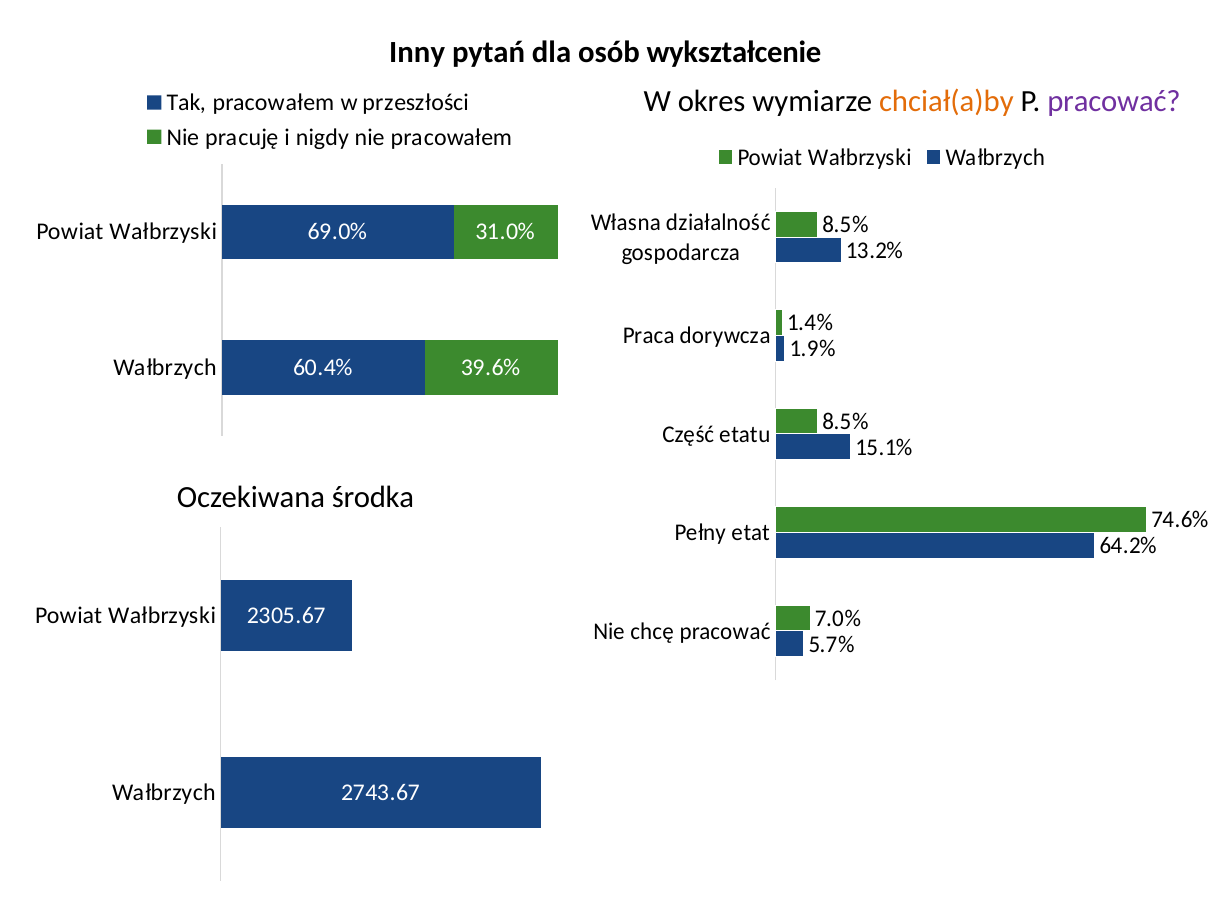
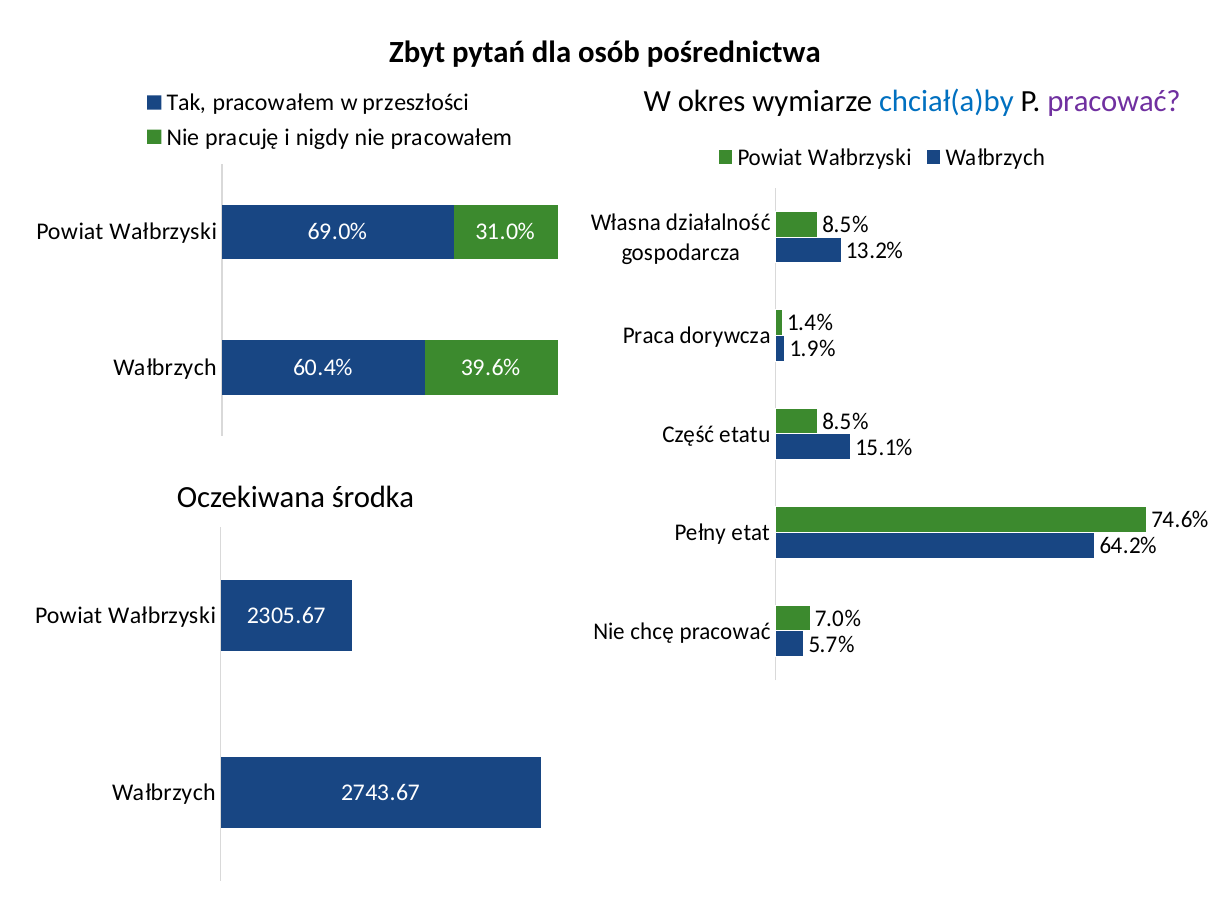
Inny: Inny -> Zbyt
wykształcenie: wykształcenie -> pośrednictwa
chciał(a)by colour: orange -> blue
